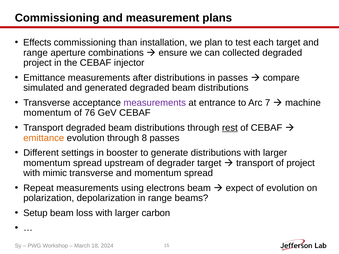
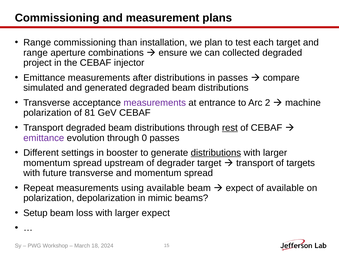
Effects at (37, 43): Effects -> Range
7: 7 -> 2
momentum at (47, 113): momentum -> polarization
76: 76 -> 81
emittance at (44, 138) colour: orange -> purple
8: 8 -> 0
distributions at (216, 153) underline: none -> present
of project: project -> targets
mimic: mimic -> future
using electrons: electrons -> available
of evolution: evolution -> available
in range: range -> mimic
larger carbon: carbon -> expect
